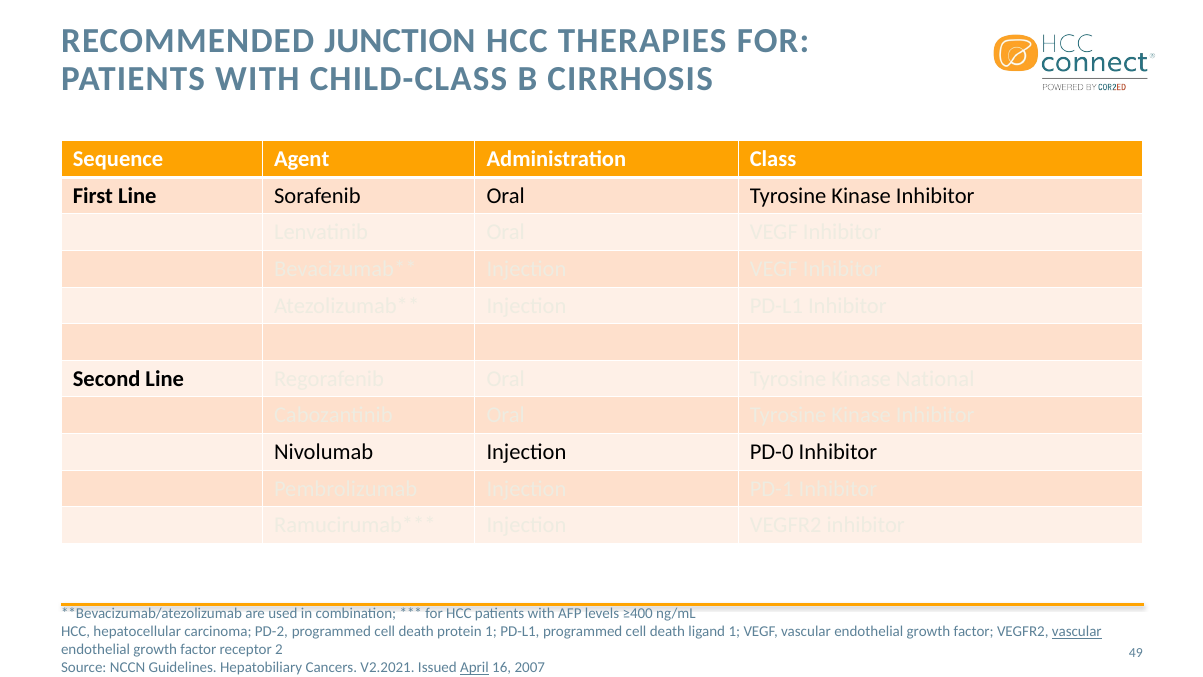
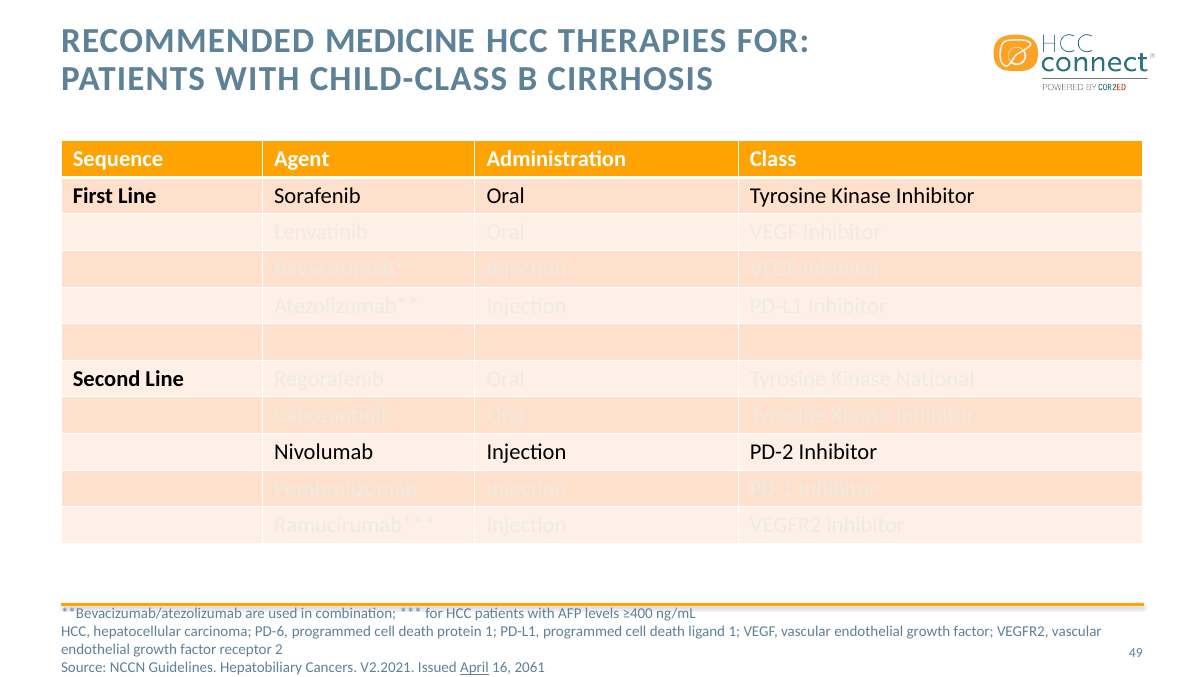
JUNCTION: JUNCTION -> MEDICINE
PD-0: PD-0 -> PD-2
PD-2: PD-2 -> PD-6
vascular at (1077, 631) underline: present -> none
2007: 2007 -> 2061
